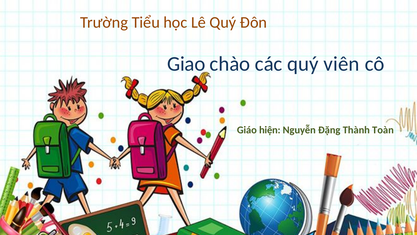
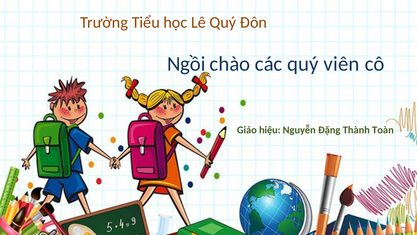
Giao: Giao -> Ngồi
hiện: hiện -> hiệu
